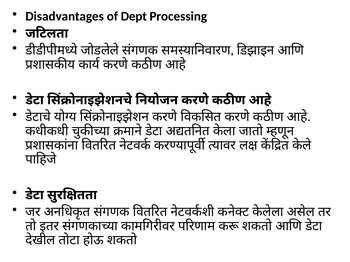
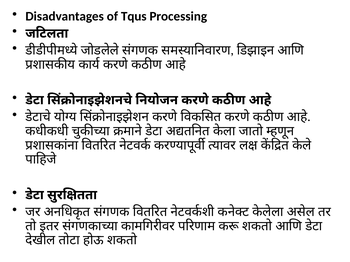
Dept: Dept -> Tqus
